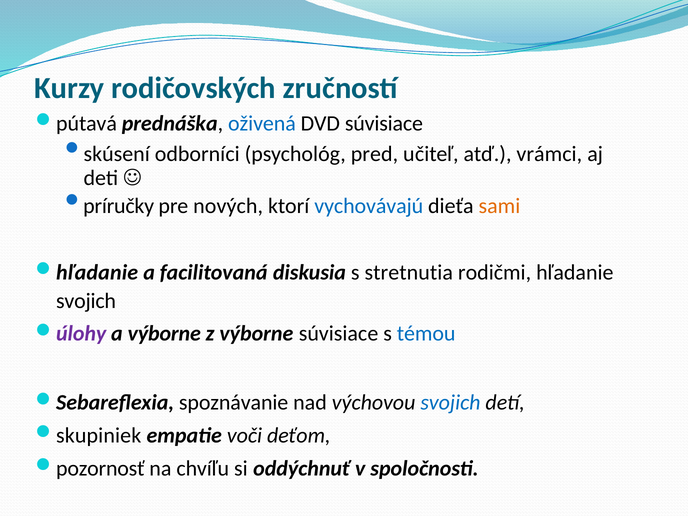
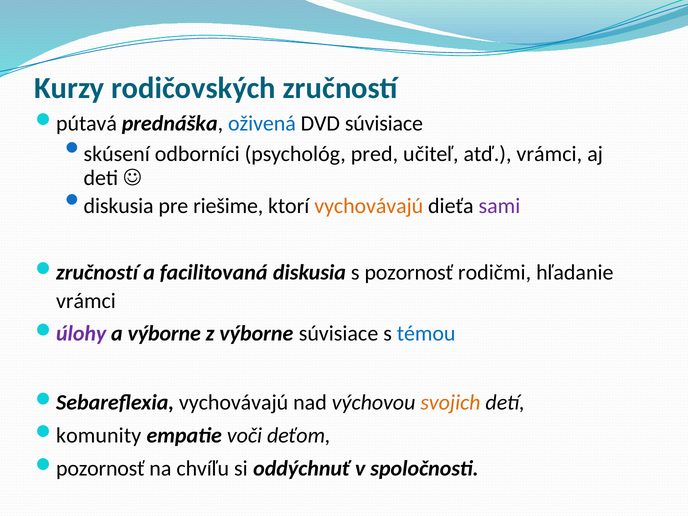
príručky at (119, 206): príručky -> diskusia
nových: nových -> riešime
vychovávajú at (369, 206) colour: blue -> orange
sami colour: orange -> purple
hľadanie at (97, 272): hľadanie -> zručností
s stretnutia: stretnutia -> pozornosť
svojich at (86, 301): svojich -> vrámci
Sebareflexia spoznávanie: spoznávanie -> vychovávajú
svojich at (450, 403) colour: blue -> orange
skupiniek: skupiniek -> komunity
